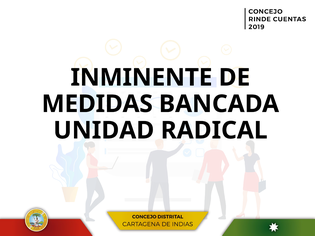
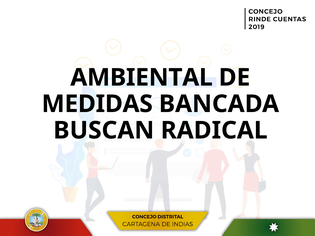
INMINENTE: INMINENTE -> AMBIENTAL
UNIDAD: UNIDAD -> BUSCAN
